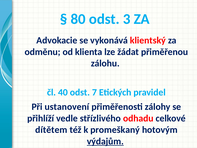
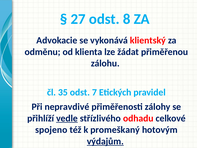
80: 80 -> 27
3: 3 -> 8
40: 40 -> 35
ustanovení: ustanovení -> nepravdivé
vedle underline: none -> present
dítětem: dítětem -> spojeno
